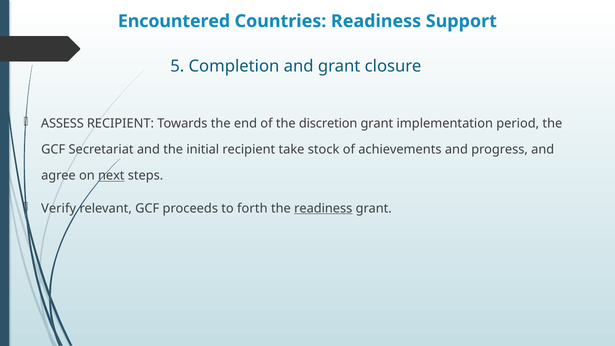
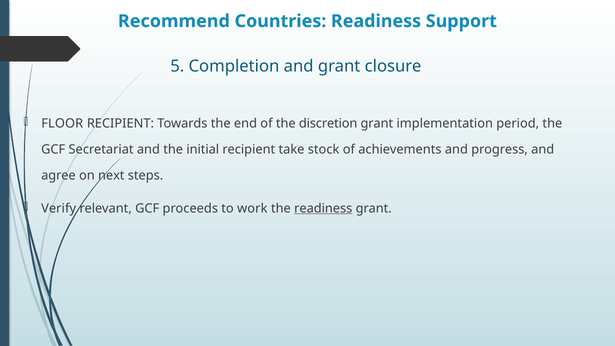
Encountered: Encountered -> Recommend
ASSESS: ASSESS -> FLOOR
next underline: present -> none
forth: forth -> work
